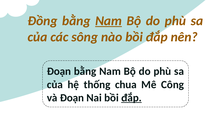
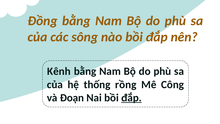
Nam at (109, 21) underline: present -> none
Đoạn at (59, 71): Đoạn -> Kênh
chua: chua -> rồng
